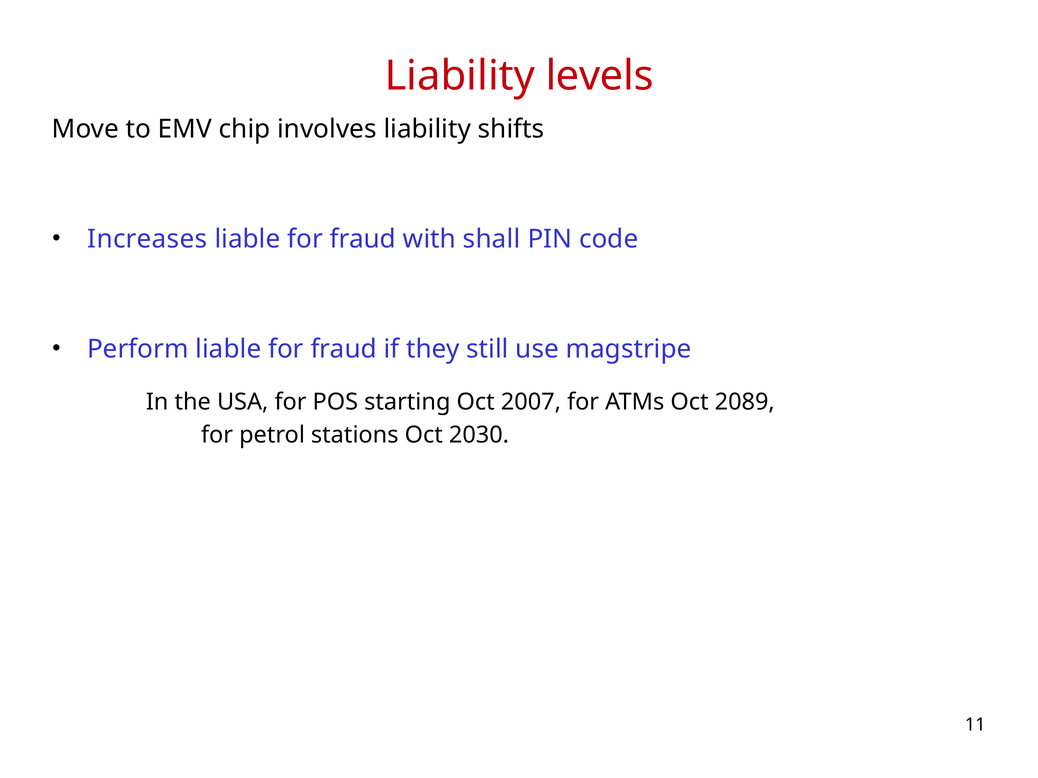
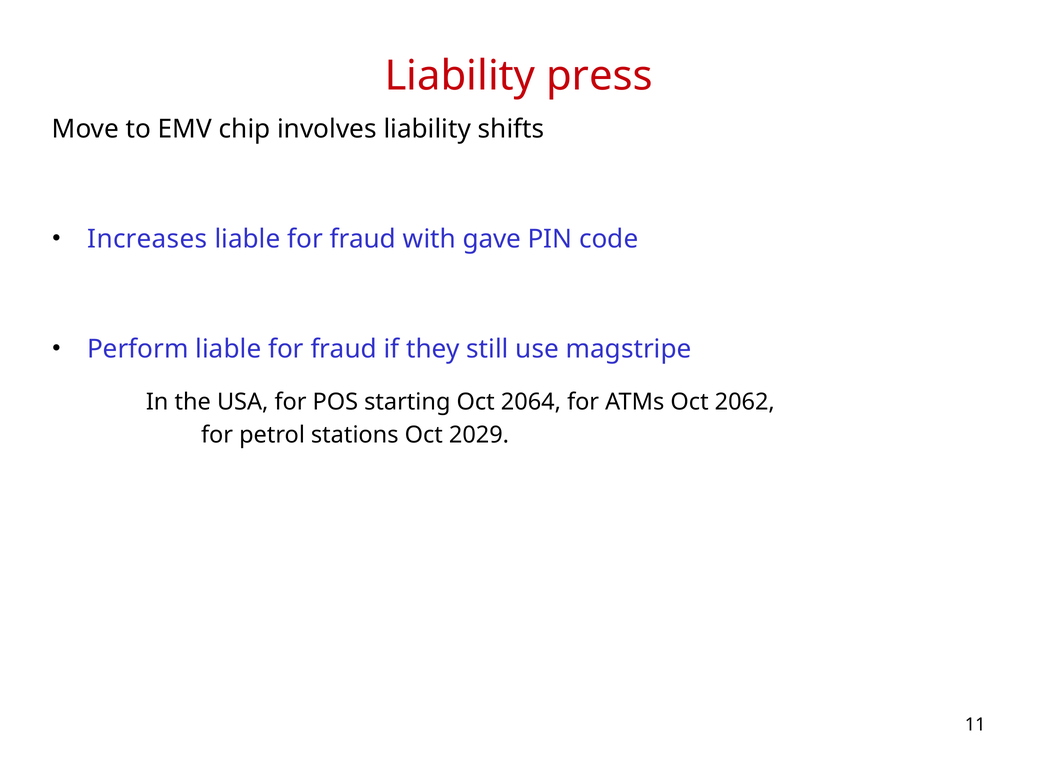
levels: levels -> press
shall: shall -> gave
2007: 2007 -> 2064
2089: 2089 -> 2062
2030: 2030 -> 2029
